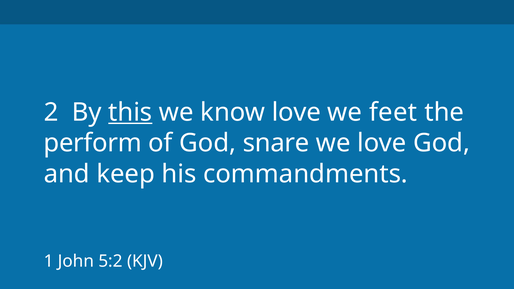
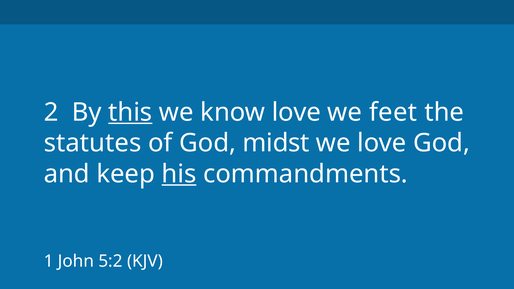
perform: perform -> statutes
snare: snare -> midst
his underline: none -> present
